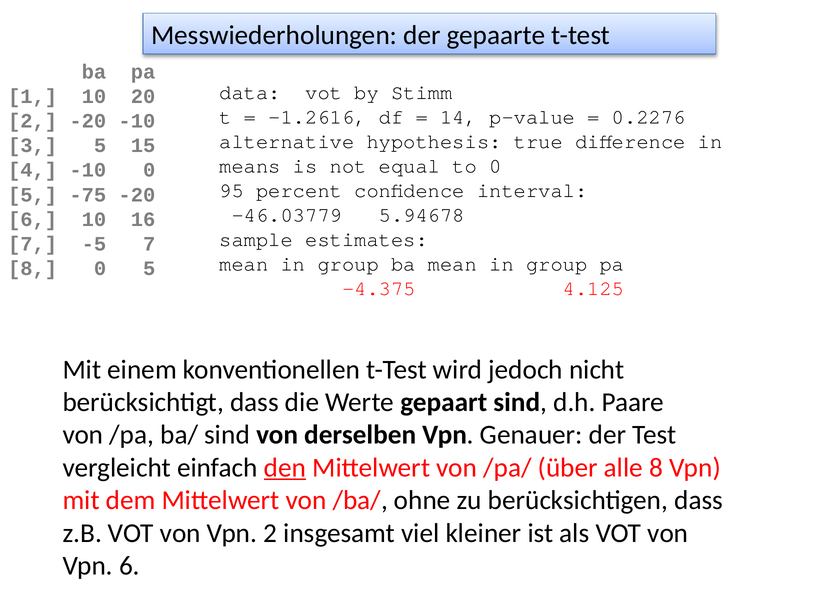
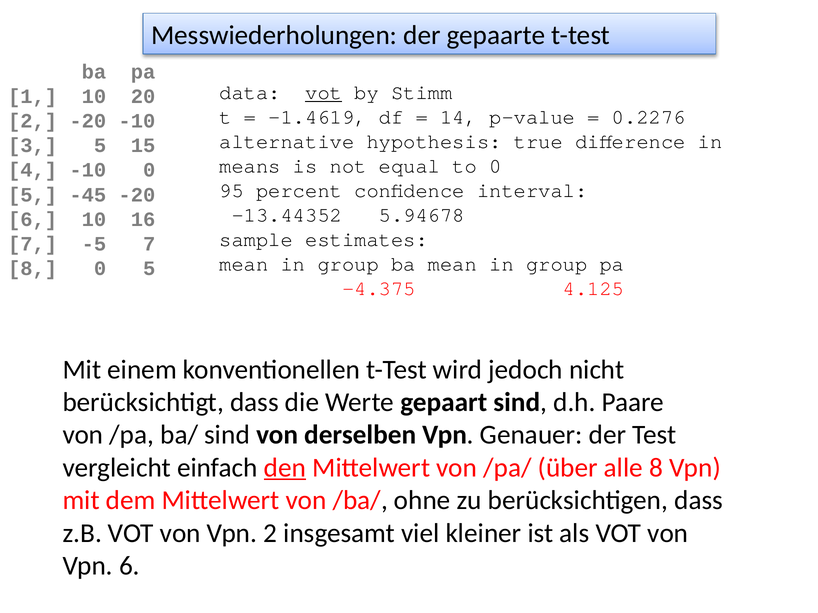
vot at (324, 93) underline: none -> present
-1.2616: -1.2616 -> -1.4619
-75: -75 -> -45
-46.03779: -46.03779 -> -13.44352
